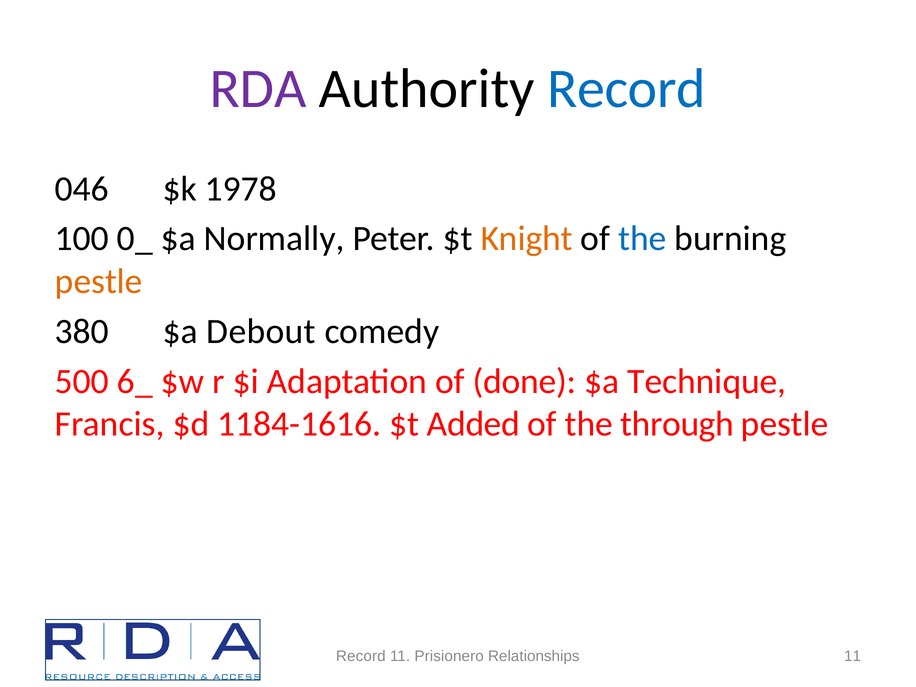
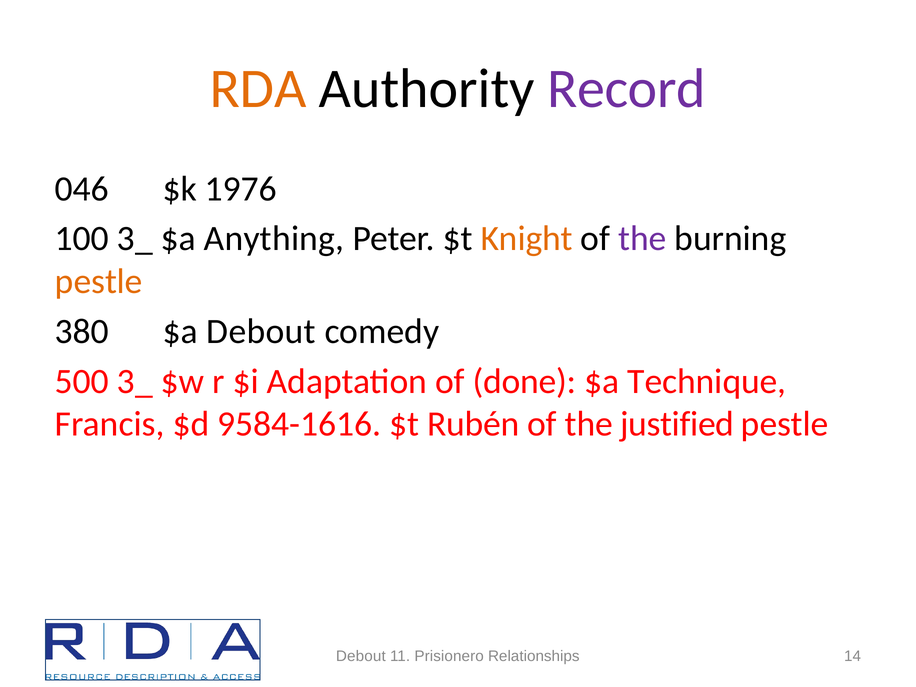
RDA colour: purple -> orange
Record at (626, 89) colour: blue -> purple
1978: 1978 -> 1976
100 0_: 0_ -> 3_
Normally: Normally -> Anything
the at (642, 239) colour: blue -> purple
500 6_: 6_ -> 3_
1184-1616: 1184-1616 -> 9584-1616
Added: Added -> Rubén
through: through -> justified
Record at (361, 656): Record -> Debout
Relationships 11: 11 -> 14
